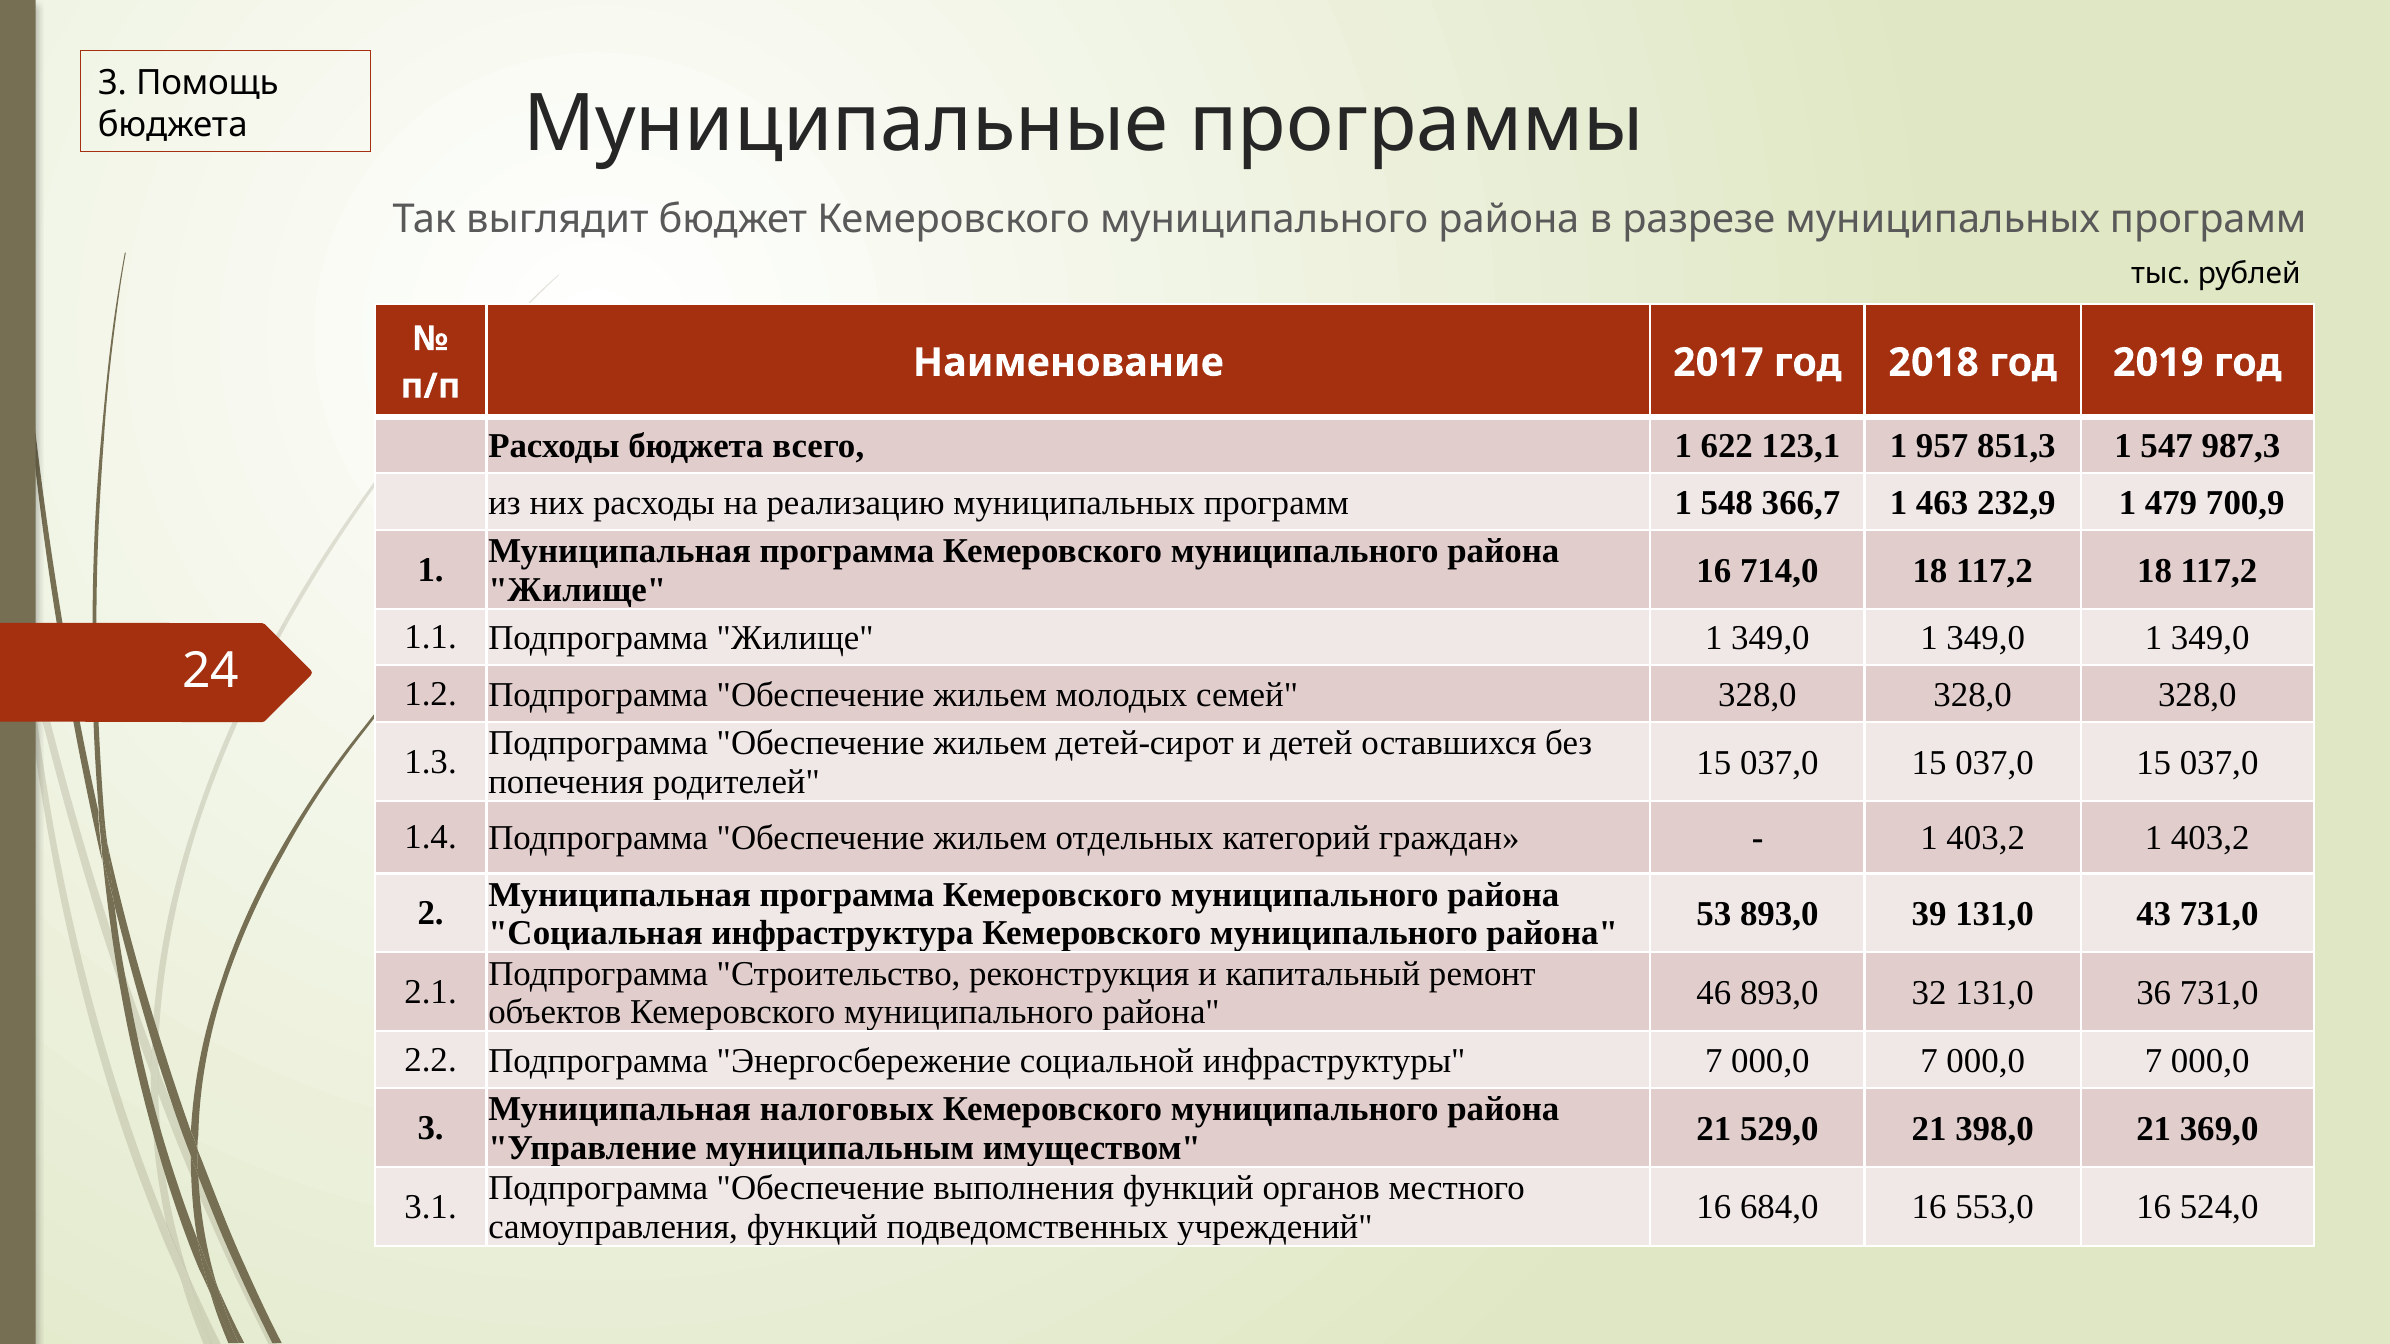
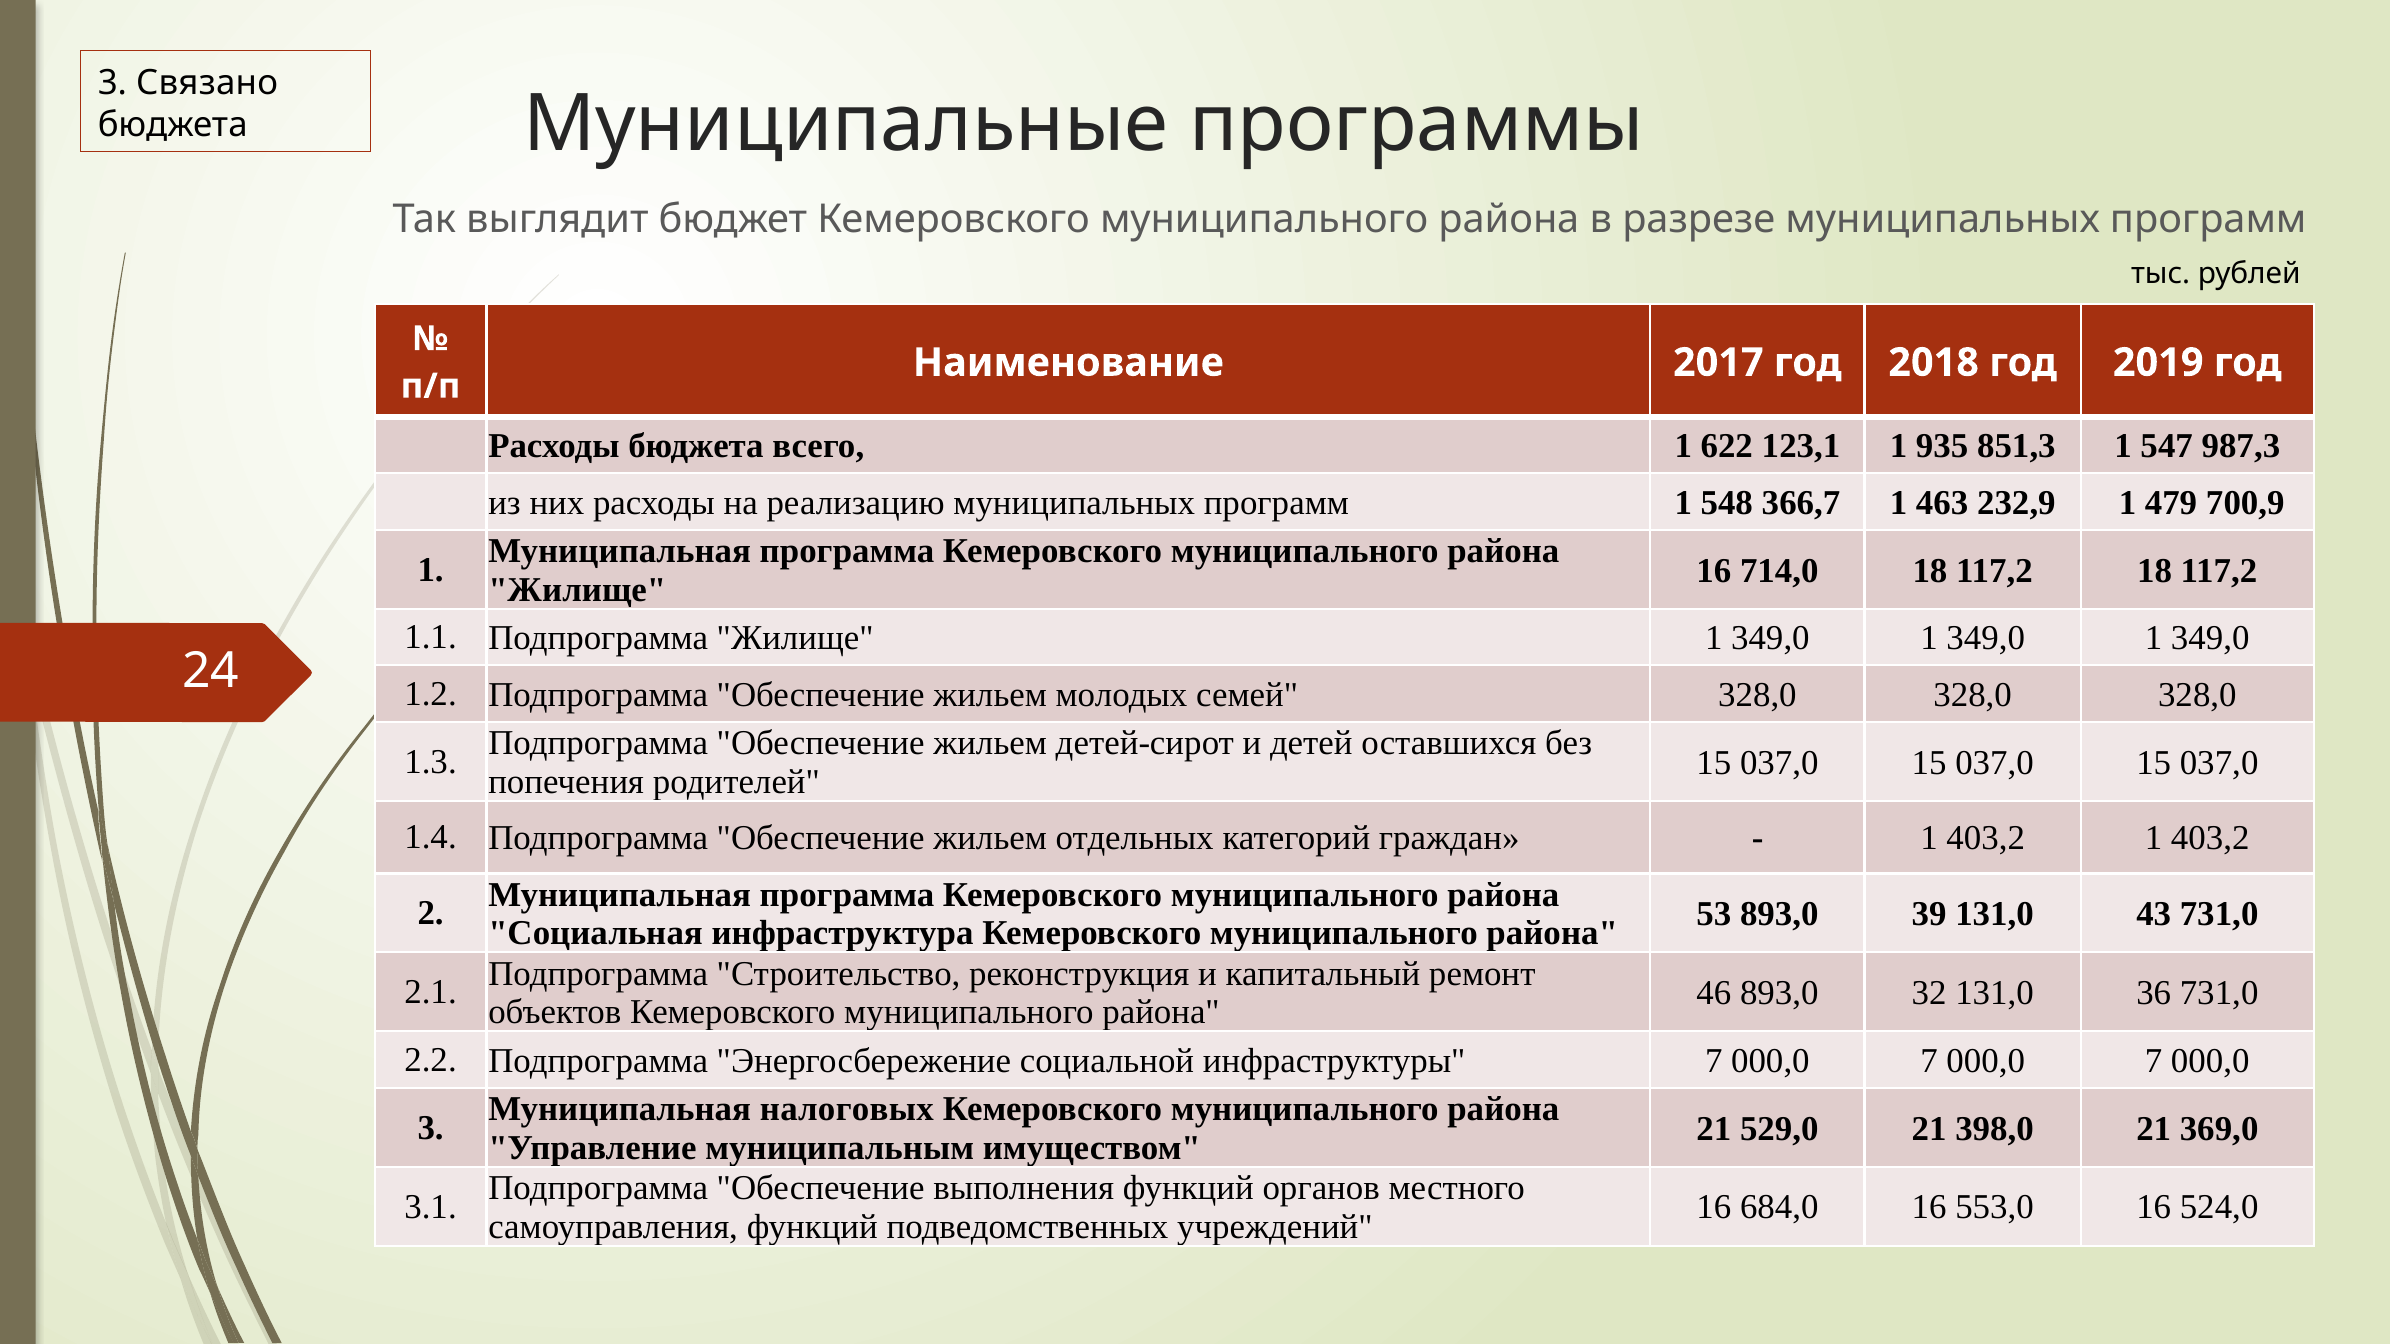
Помощь: Помощь -> Связано
957: 957 -> 935
